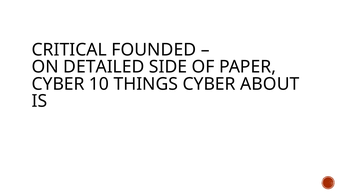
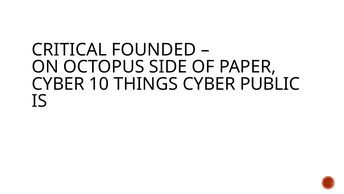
DETAILED: DETAILED -> OCTOPUS
ABOUT: ABOUT -> PUBLIC
